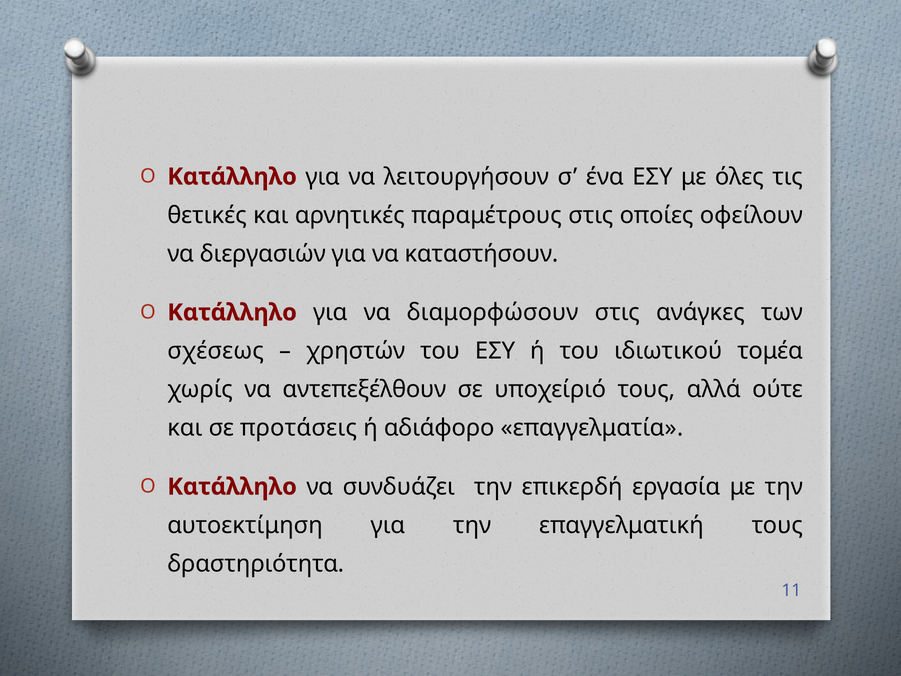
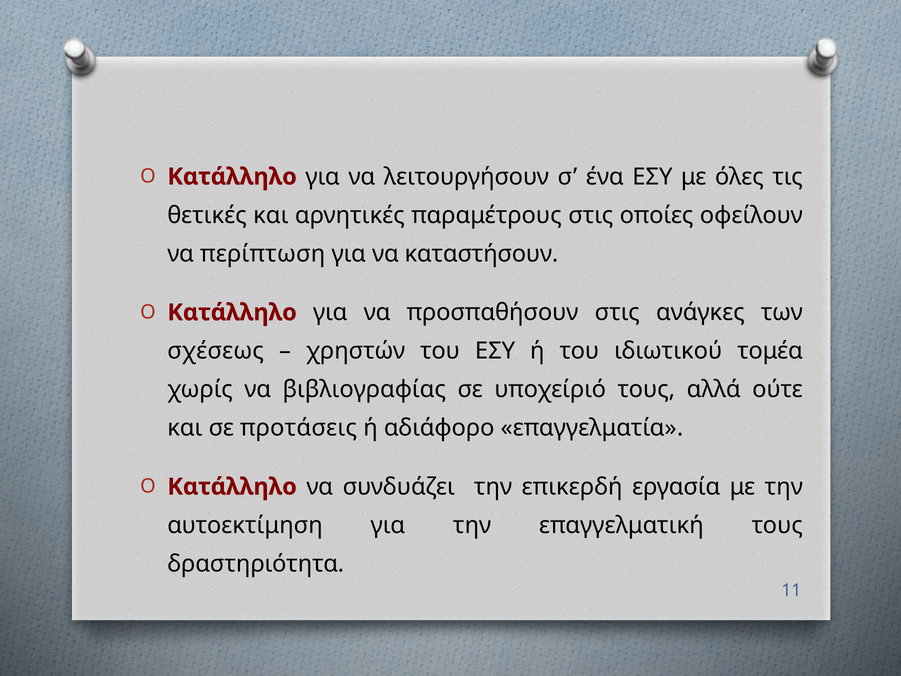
διεργασιών: διεργασιών -> περίπτωση
διαμορφώσουν: διαμορφώσουν -> προσπαθήσουν
αντεπεξέλθουν: αντεπεξέλθουν -> βιβλιογραφίας
